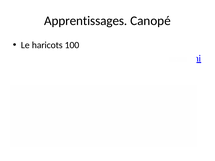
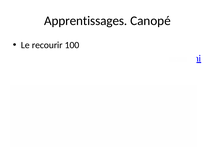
haricots: haricots -> recourir
